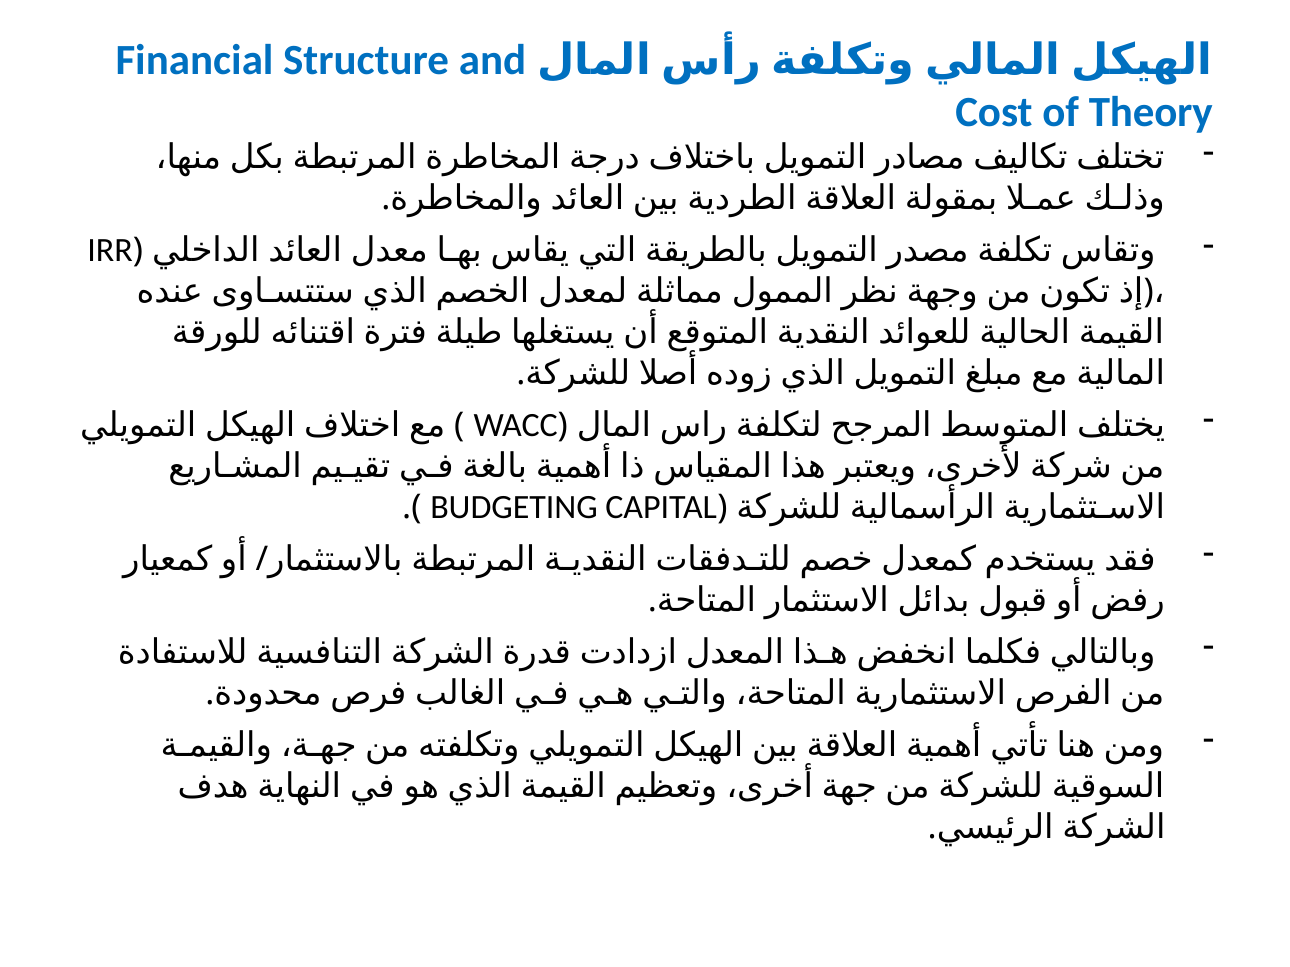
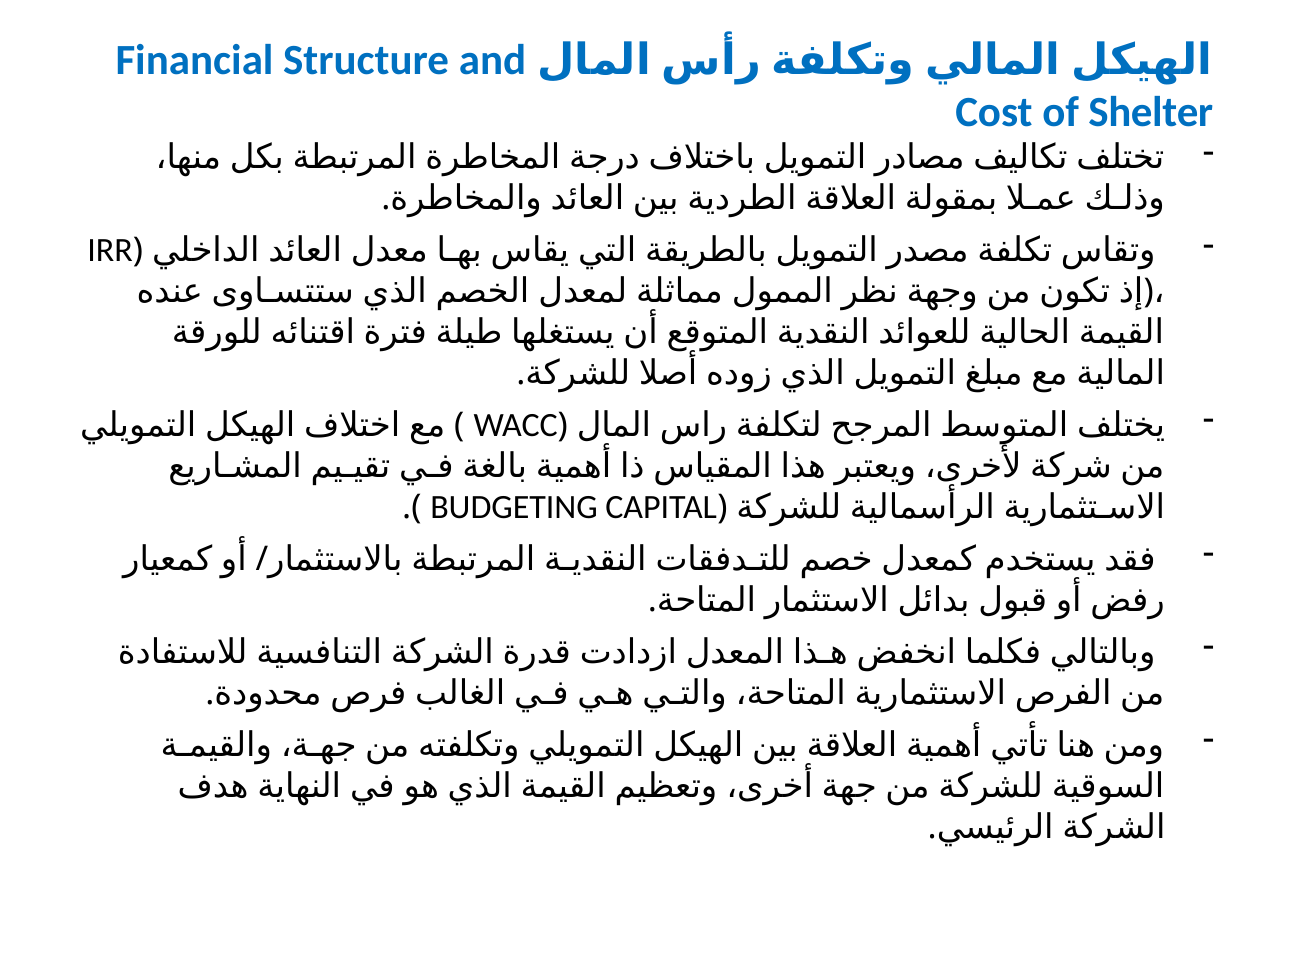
Theory: Theory -> Shelter
